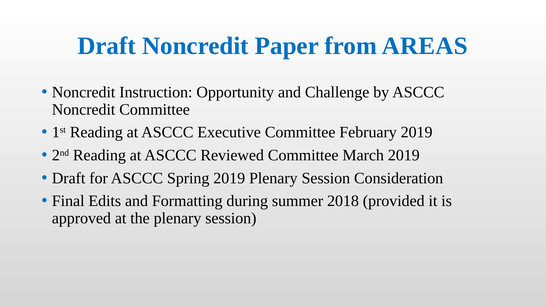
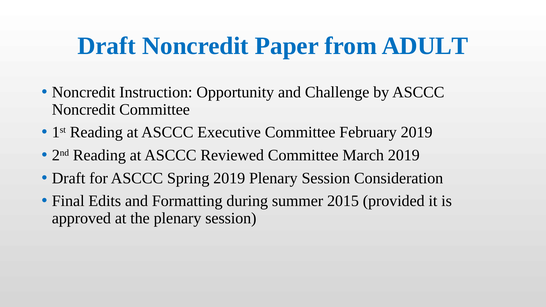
AREAS: AREAS -> ADULT
2018: 2018 -> 2015
